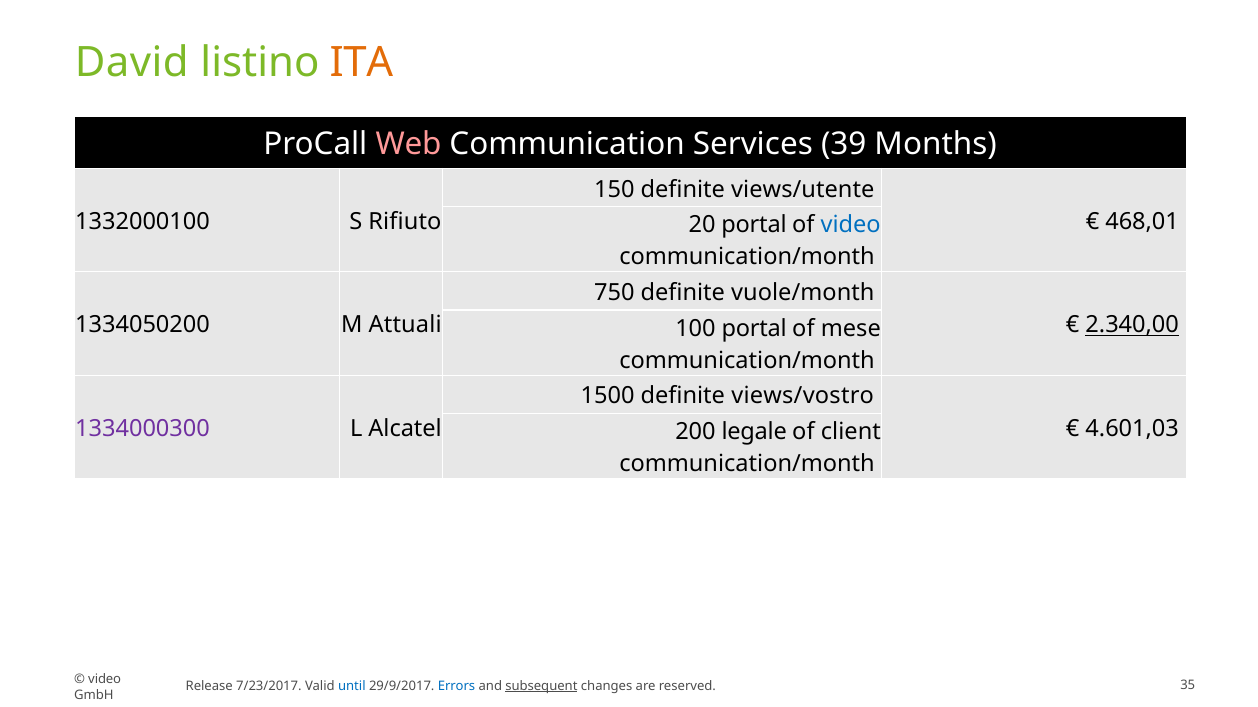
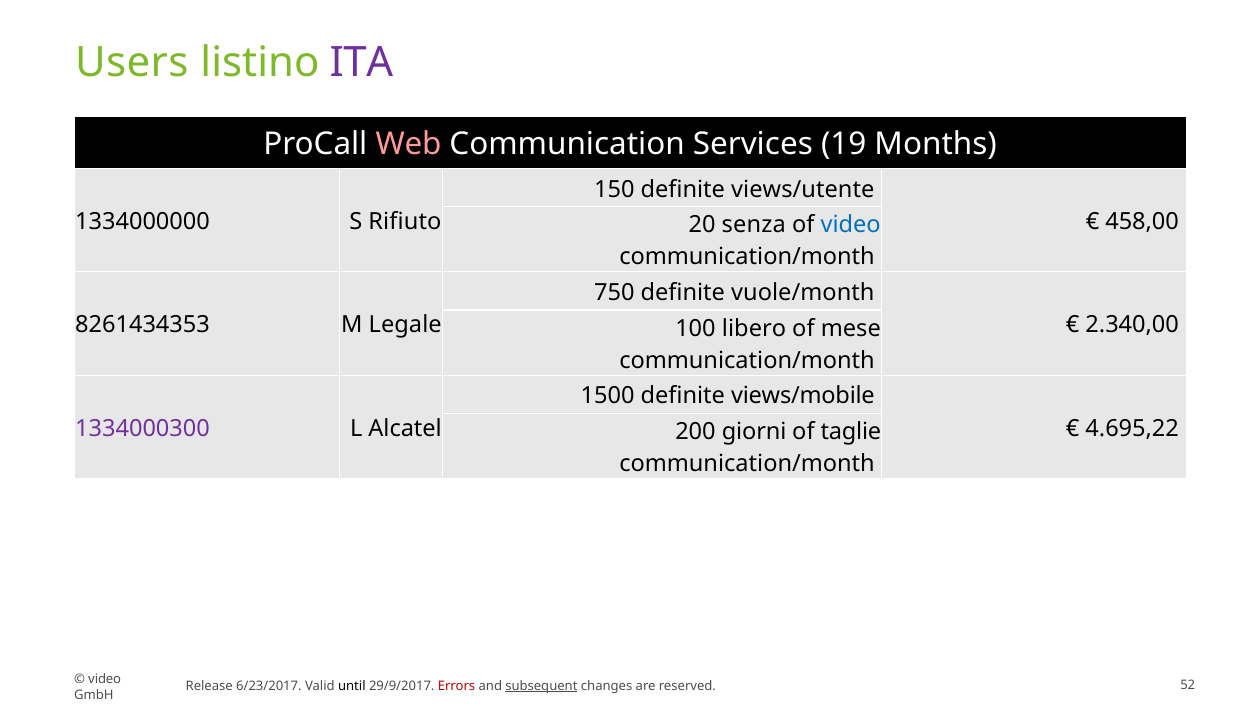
David: David -> Users
ITA colour: orange -> purple
39: 39 -> 19
1332000100: 1332000100 -> 1334000000
468,01: 468,01 -> 458,00
20 portal: portal -> senza
1334050200: 1334050200 -> 8261434353
Attuali: Attuali -> Legale
2.340,00 underline: present -> none
100 portal: portal -> libero
views/vostro: views/vostro -> views/mobile
4.601,03: 4.601,03 -> 4.695,22
legale: legale -> giorni
client: client -> taglie
7/23/2017: 7/23/2017 -> 6/23/2017
until colour: blue -> black
Errors colour: blue -> red
35: 35 -> 52
